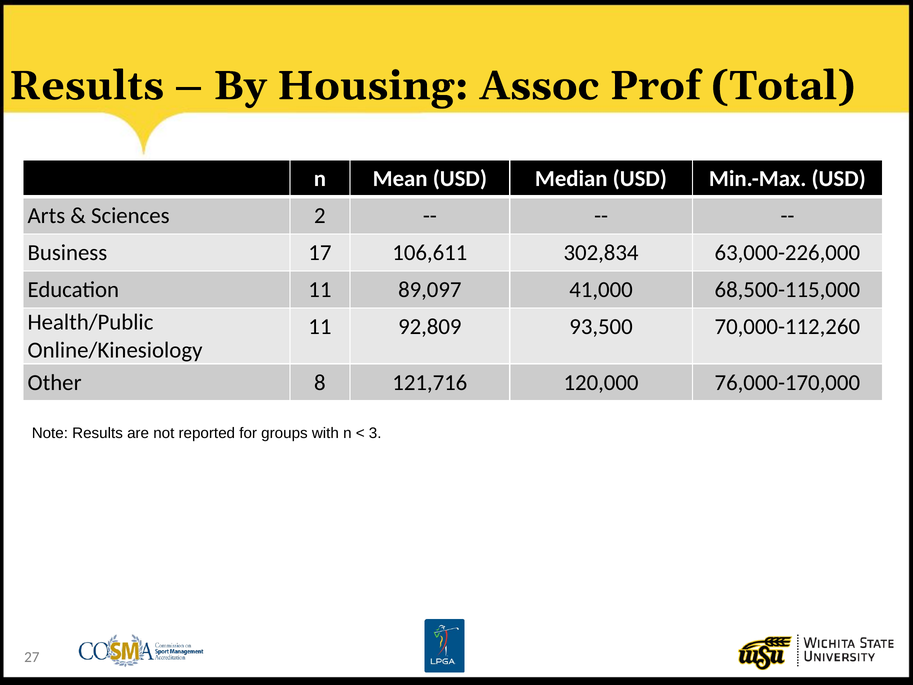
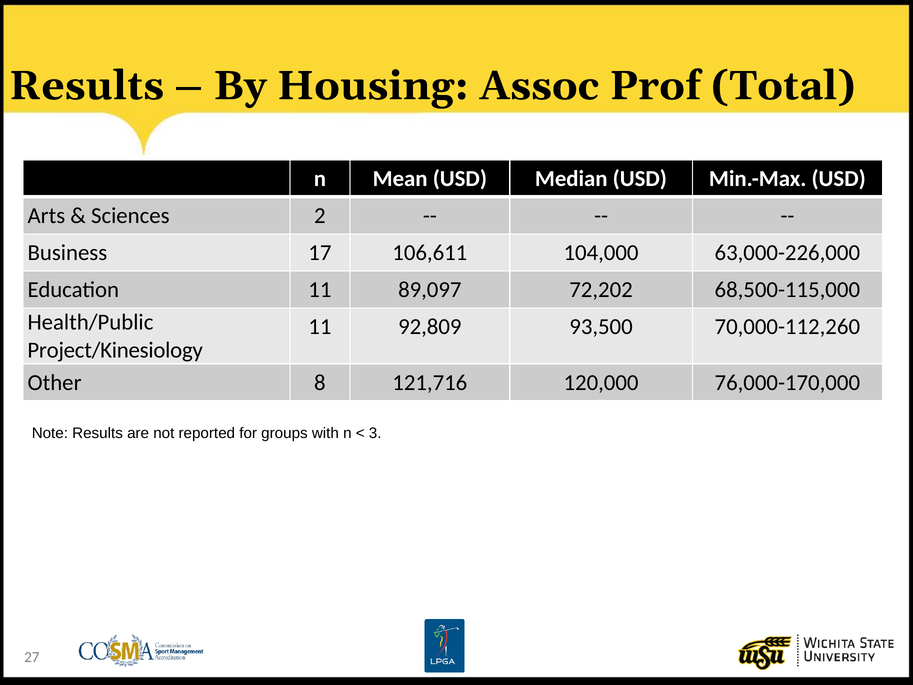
302,834: 302,834 -> 104,000
41,000: 41,000 -> 72,202
Online/Kinesiology: Online/Kinesiology -> Project/Kinesiology
